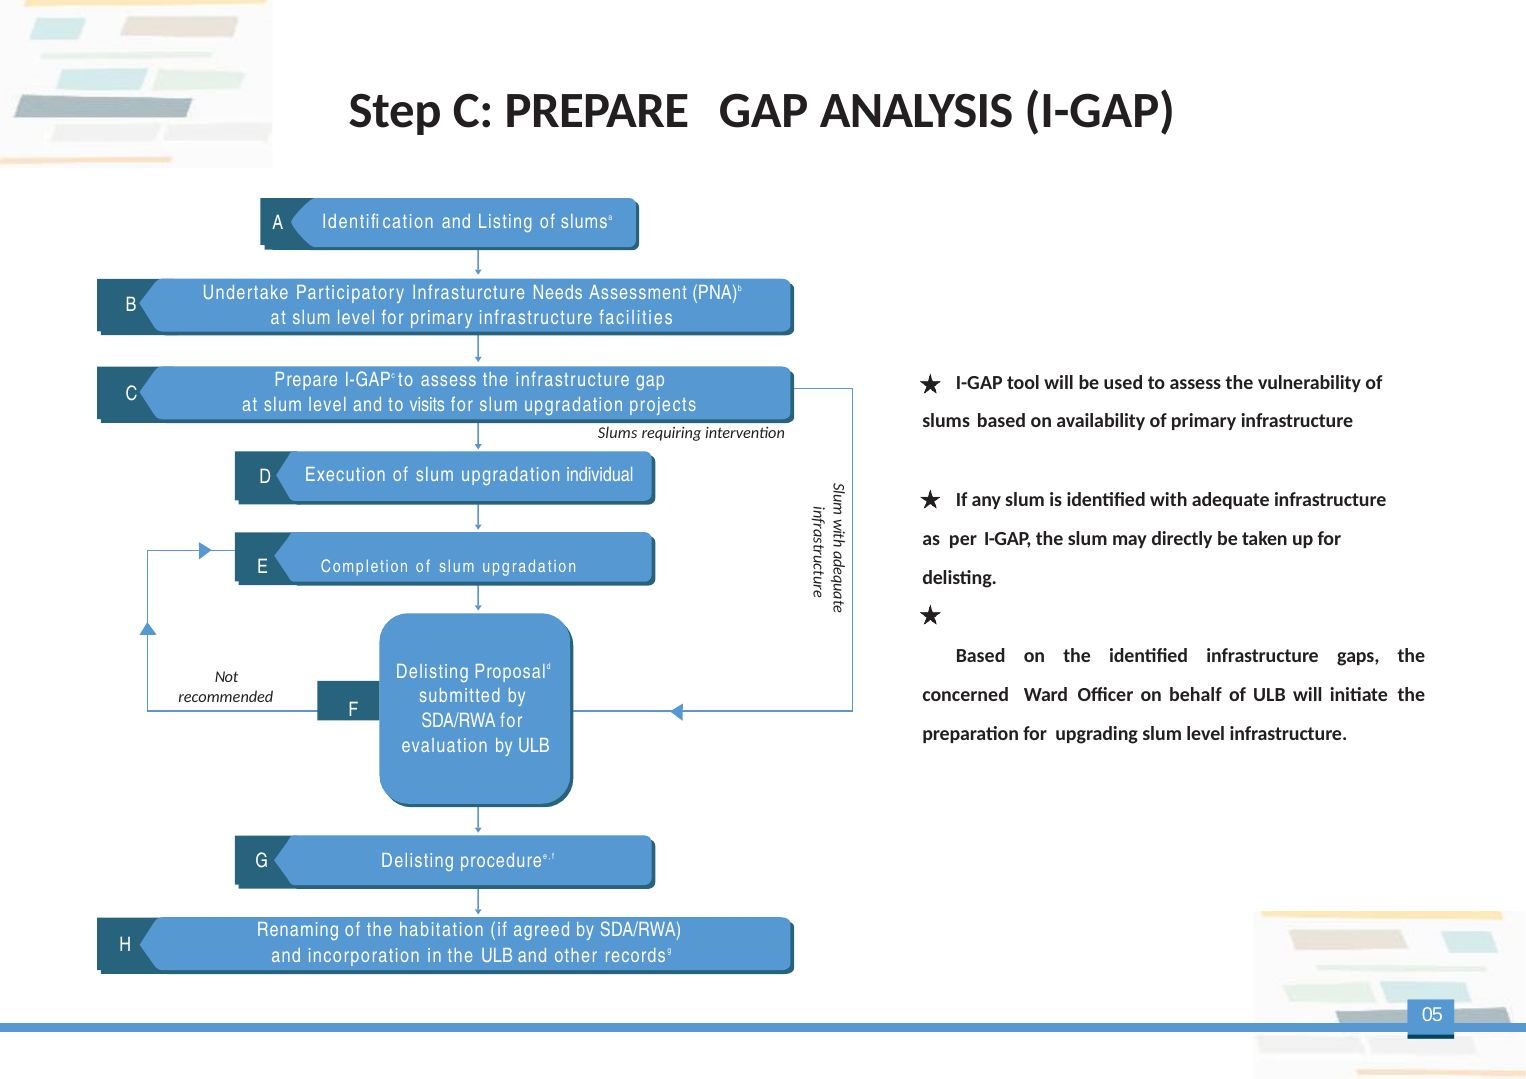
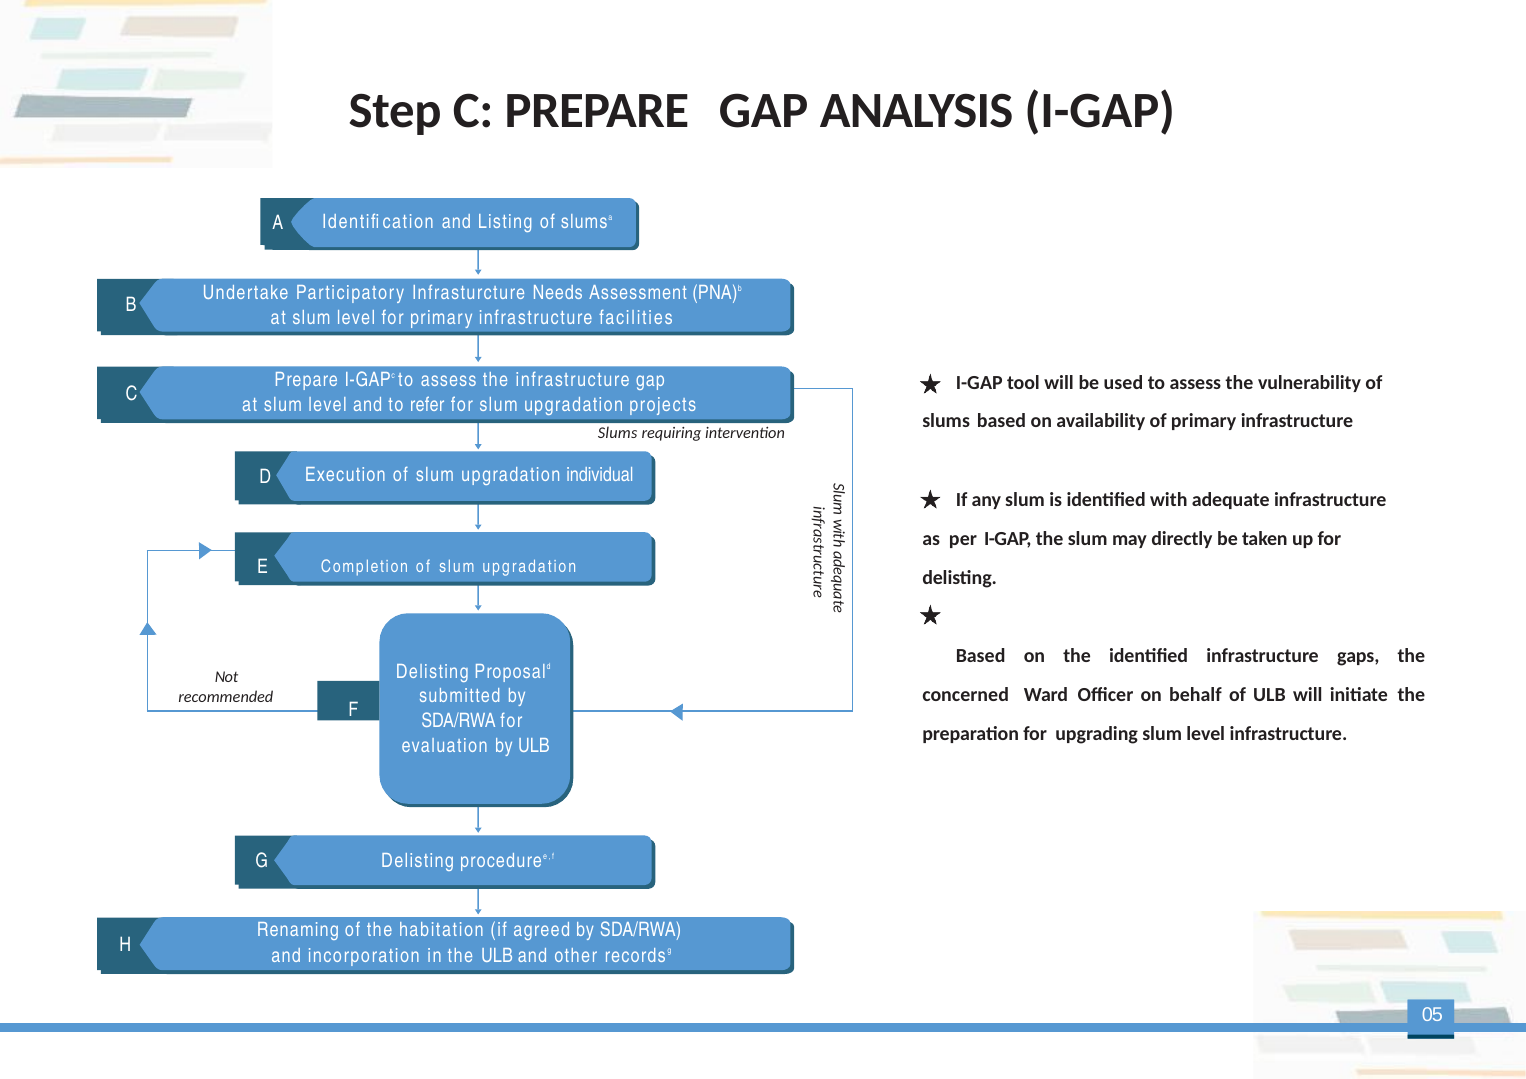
visits: visits -> refer
